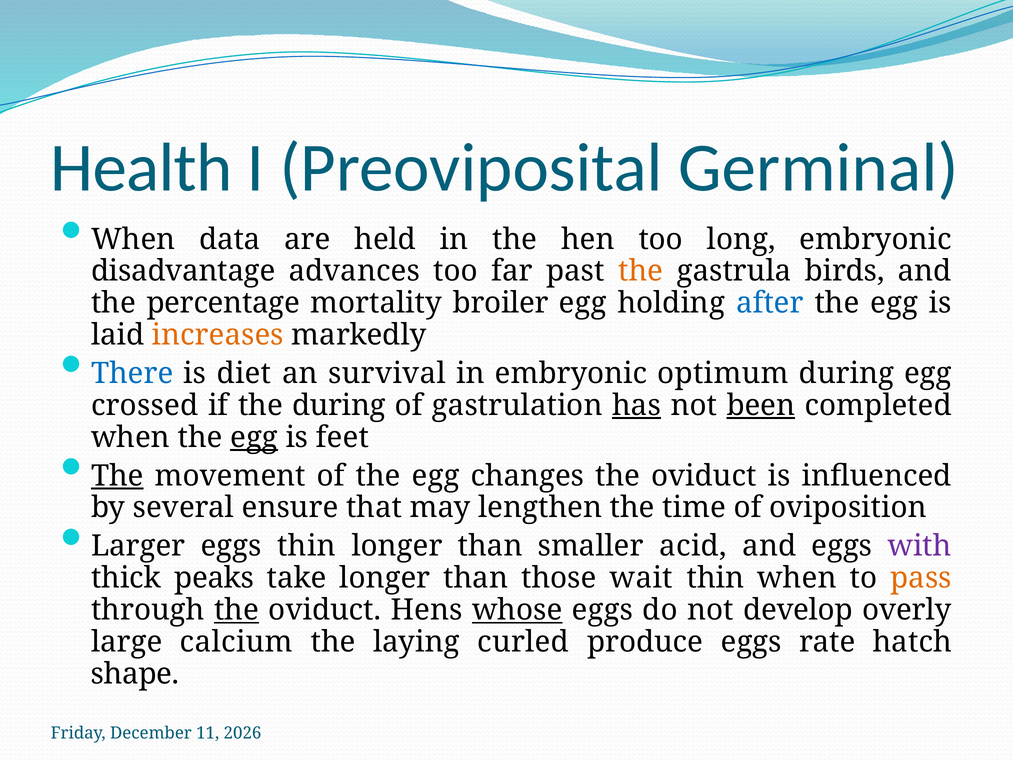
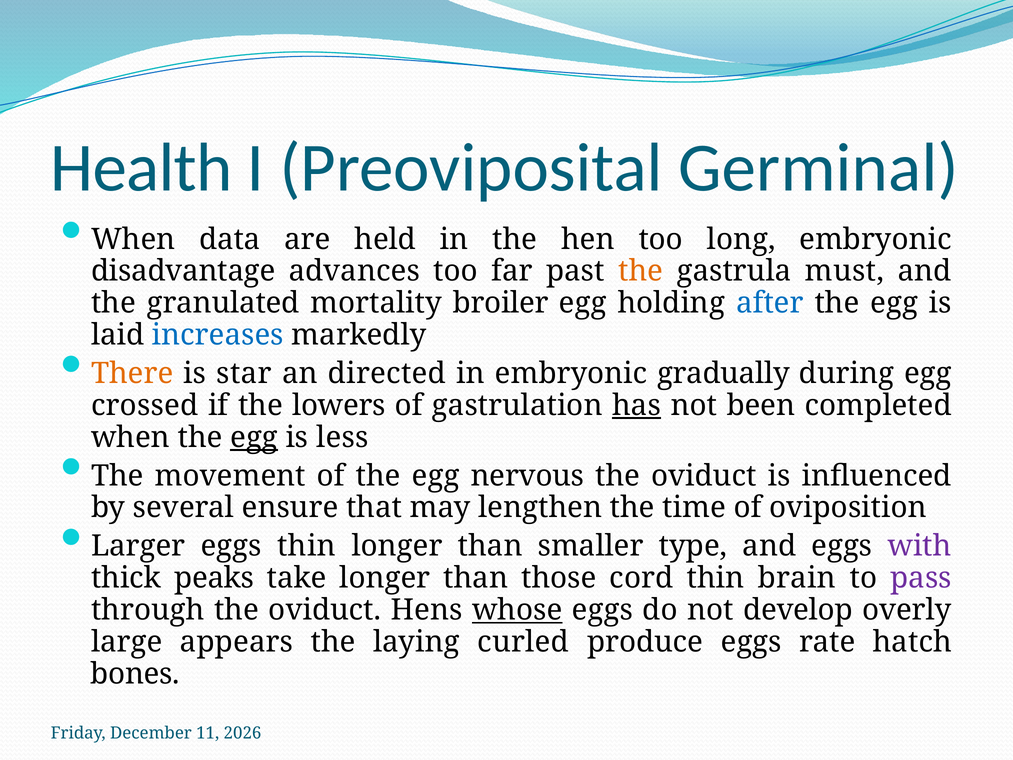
birds: birds -> must
percentage: percentage -> granulated
increases colour: orange -> blue
There colour: blue -> orange
diet: diet -> star
survival: survival -> directed
optimum: optimum -> gradually
the during: during -> lowers
been underline: present -> none
feet: feet -> less
The at (117, 476) underline: present -> none
changes: changes -> nervous
acid: acid -> type
wait: wait -> cord
thin when: when -> brain
pass colour: orange -> purple
the at (237, 610) underline: present -> none
calcium: calcium -> appears
shape: shape -> bones
